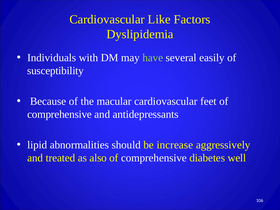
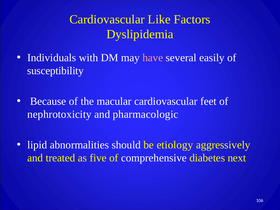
have colour: light green -> pink
comprehensive at (60, 114): comprehensive -> nephrotoxicity
antidepressants: antidepressants -> pharmacologic
increase: increase -> etiology
also: also -> five
well: well -> next
